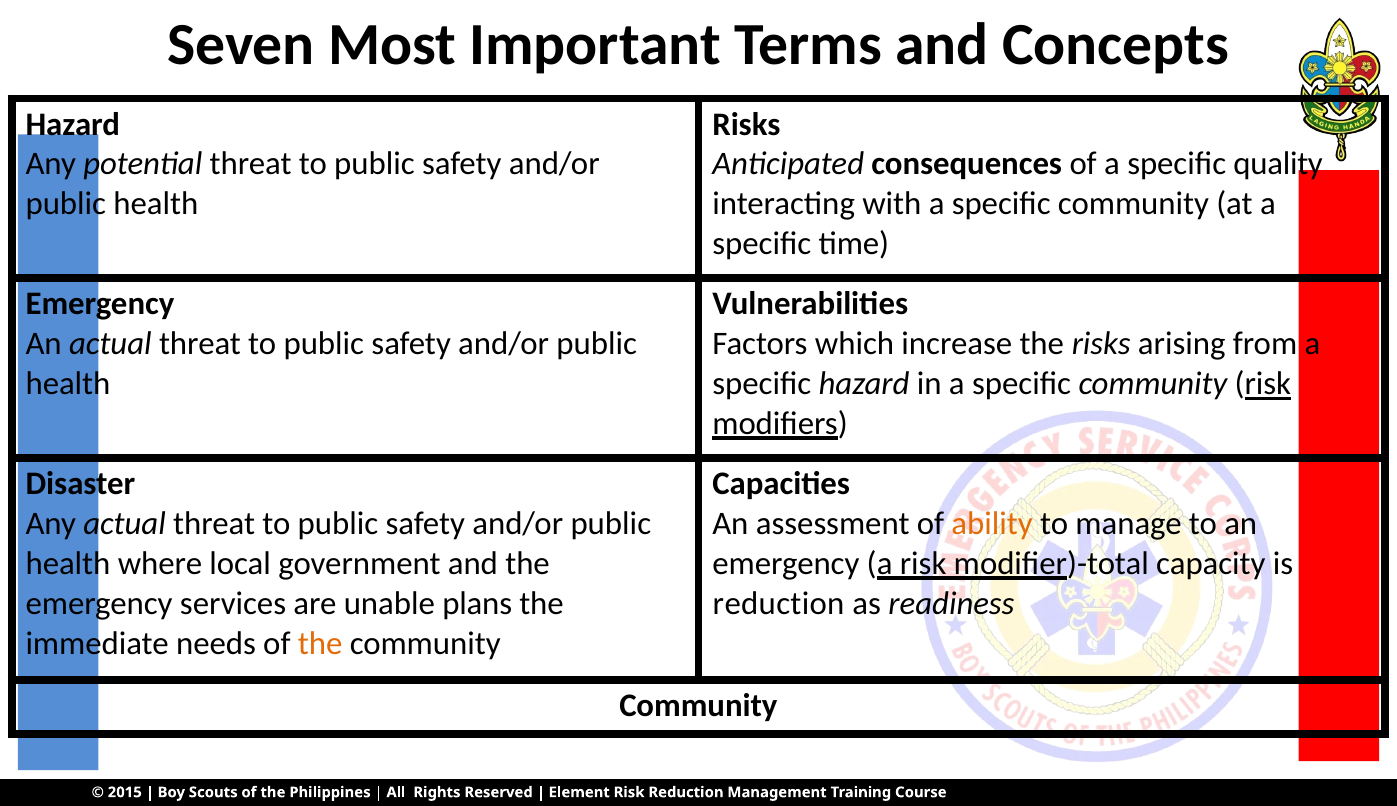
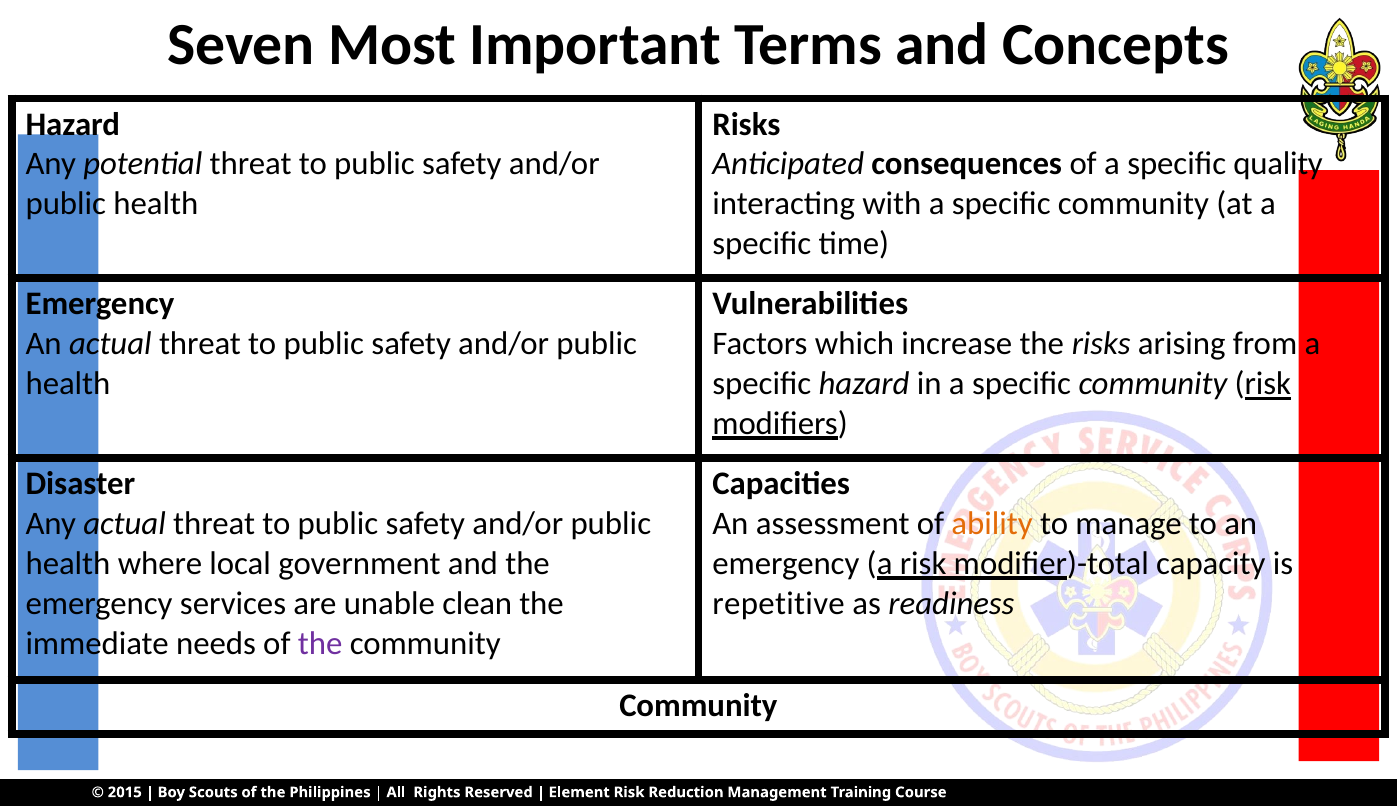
plans: plans -> clean
reduction at (779, 604): reduction -> repetitive
the at (320, 644) colour: orange -> purple
